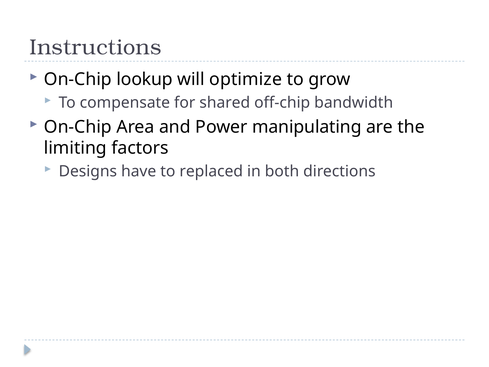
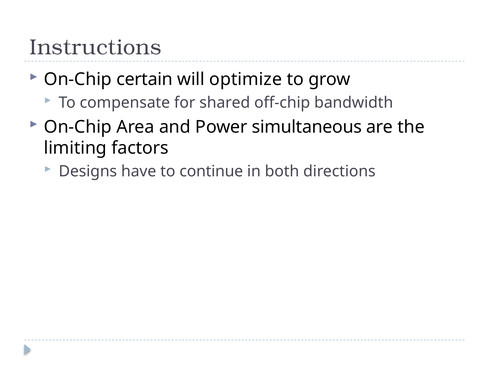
lookup: lookup -> certain
manipulating: manipulating -> simultaneous
replaced: replaced -> continue
